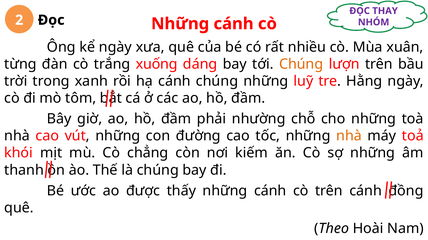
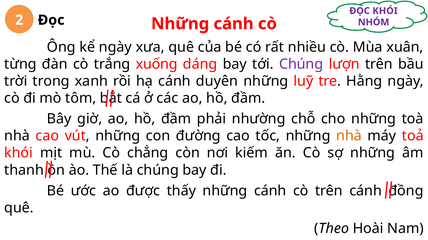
ĐỌC THAY: THAY -> KHÓI
Chúng at (301, 64) colour: orange -> purple
cánh chúng: chúng -> duyên
